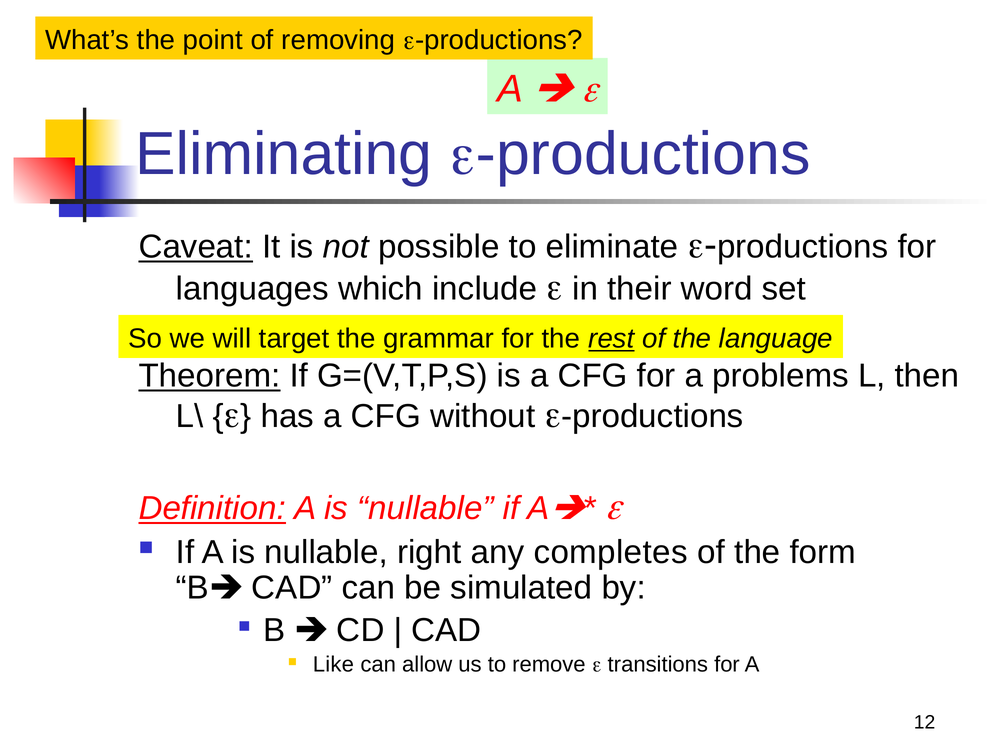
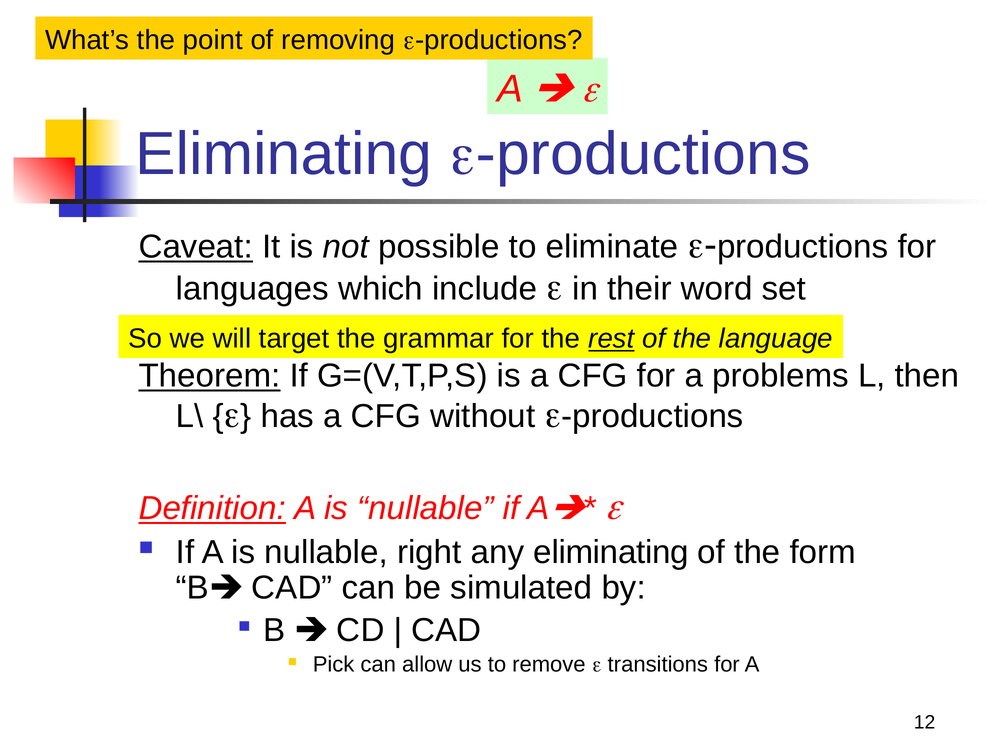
any completes: completes -> eliminating
Like: Like -> Pick
